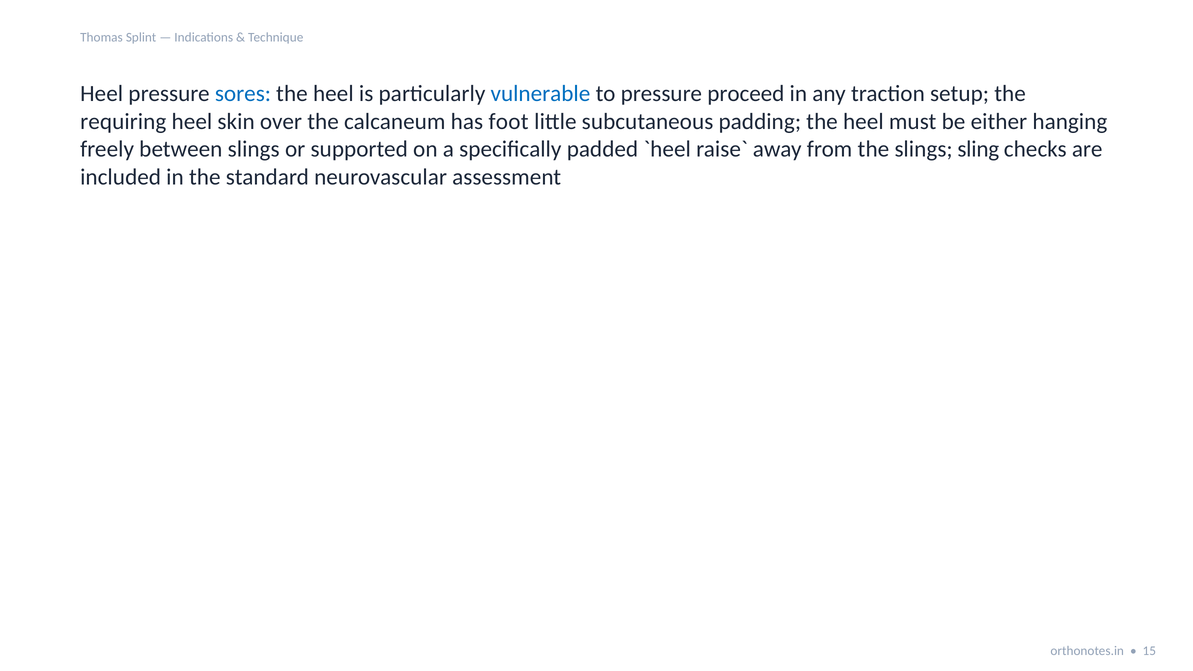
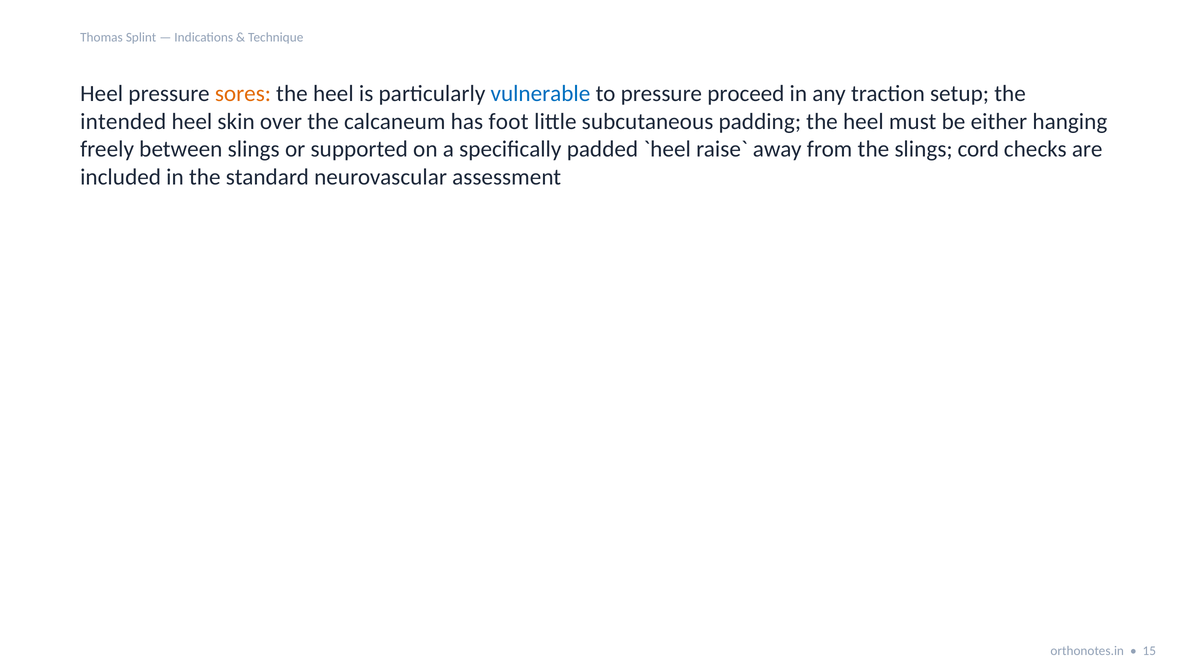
sores colour: blue -> orange
requiring: requiring -> intended
sling: sling -> cord
